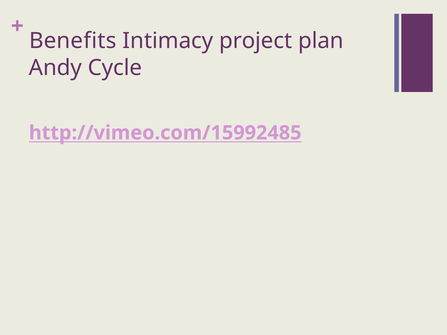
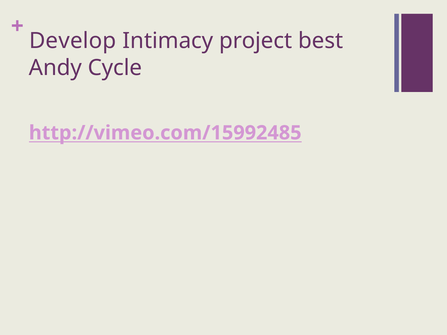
Benefits: Benefits -> Develop
plan: plan -> best
